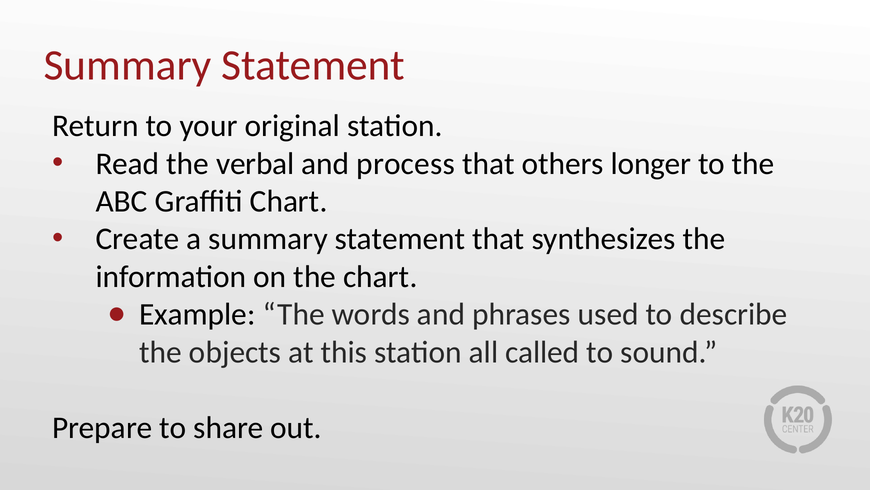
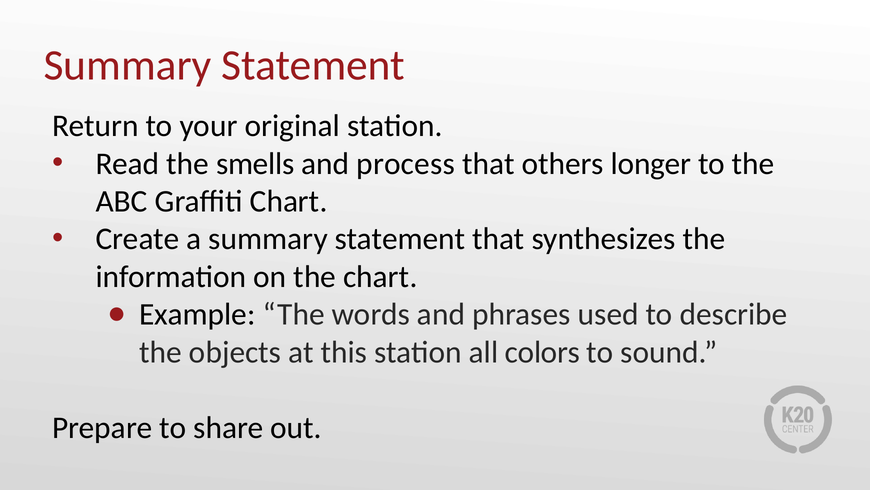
verbal: verbal -> smells
called: called -> colors
